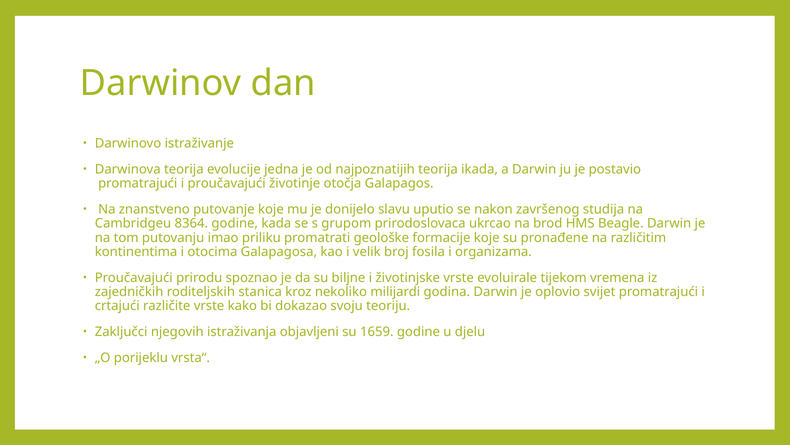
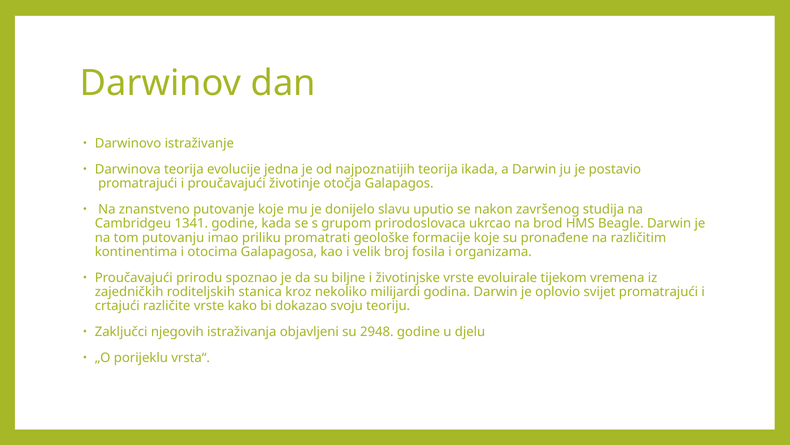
8364: 8364 -> 1341
1659: 1659 -> 2948
